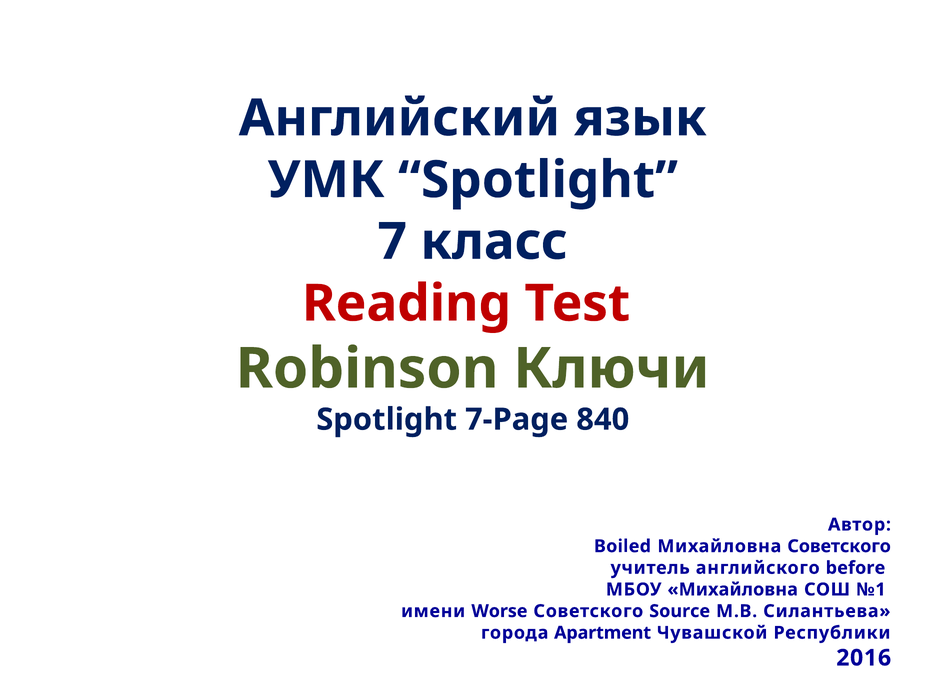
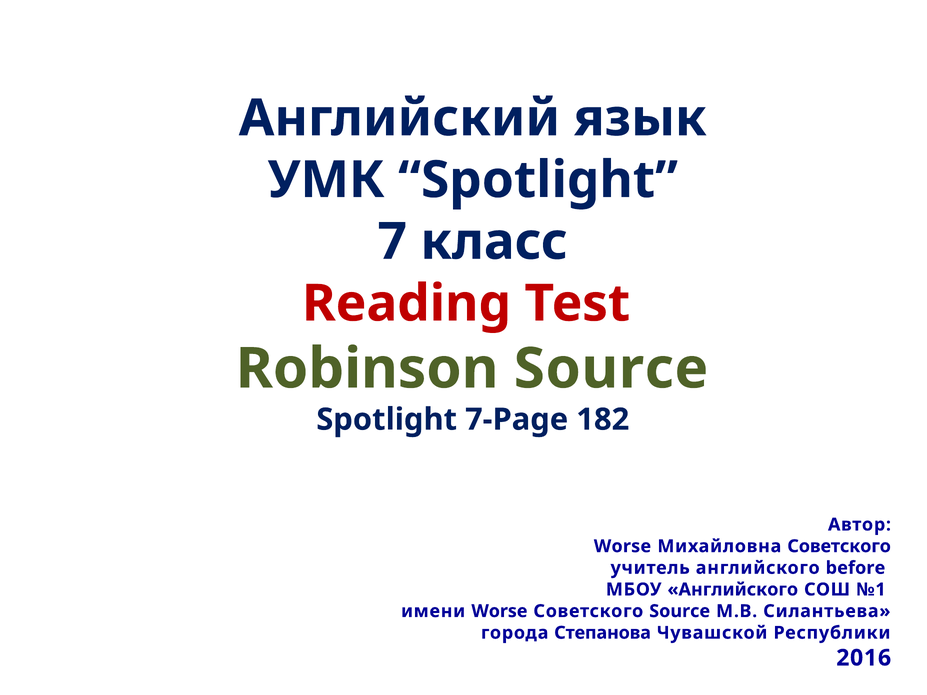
Robinson Ключи: Ключи -> Source
840: 840 -> 182
Boiled at (622, 546): Boiled -> Worse
МБОУ Михайловна: Михайловна -> Английского
Apartment: Apartment -> Степанова
